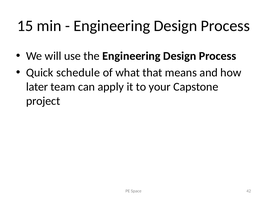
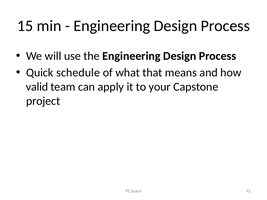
later: later -> valid
